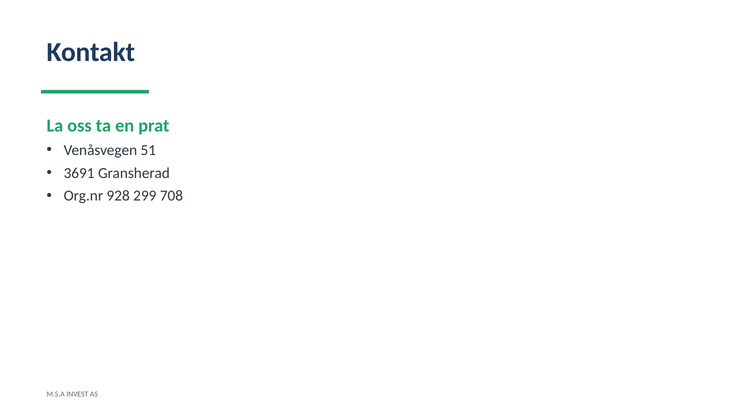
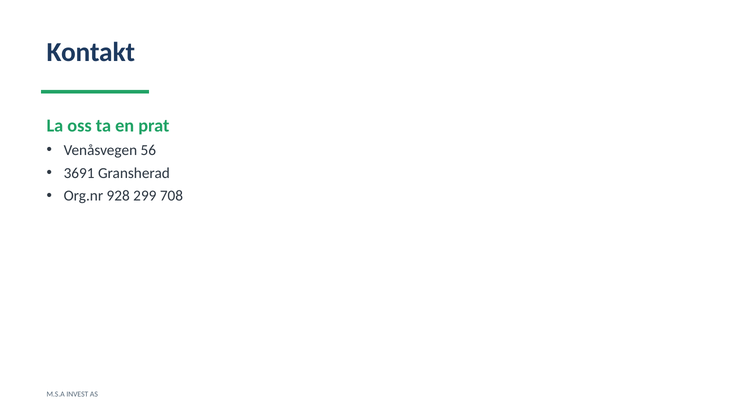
51: 51 -> 56
